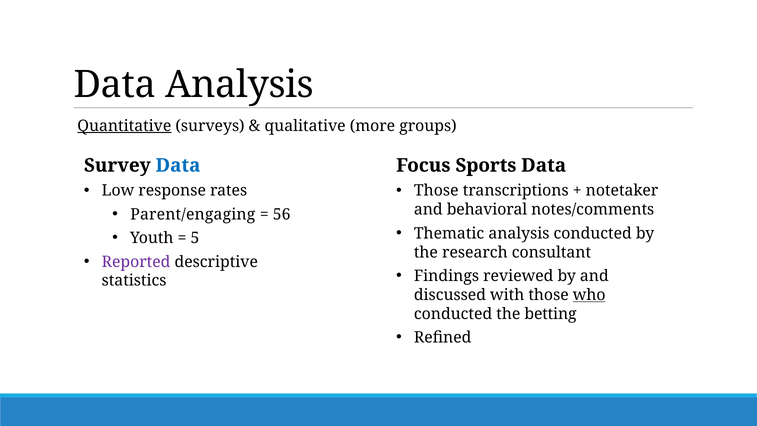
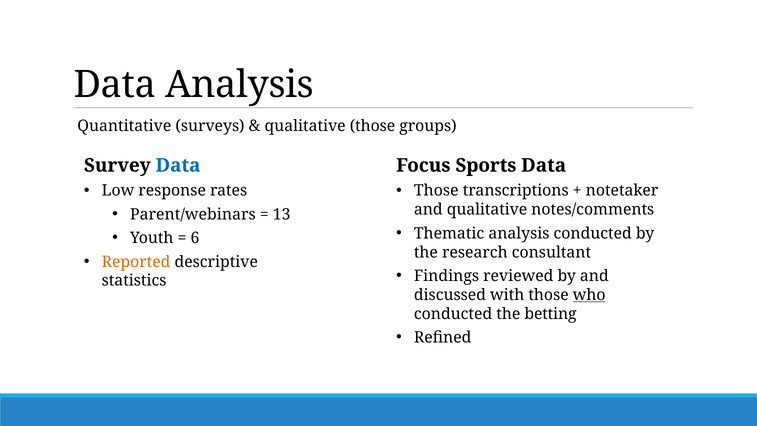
Quantitative underline: present -> none
qualitative more: more -> those
and behavioral: behavioral -> qualitative
Parent/engaging: Parent/engaging -> Parent/webinars
56: 56 -> 13
5: 5 -> 6
Reported colour: purple -> orange
